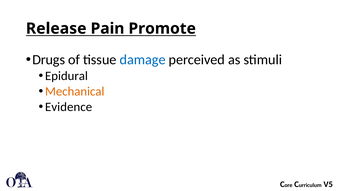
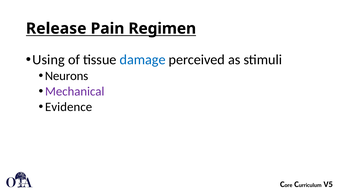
Promote: Promote -> Regimen
Drugs: Drugs -> Using
Epidural: Epidural -> Neurons
Mechanical colour: orange -> purple
